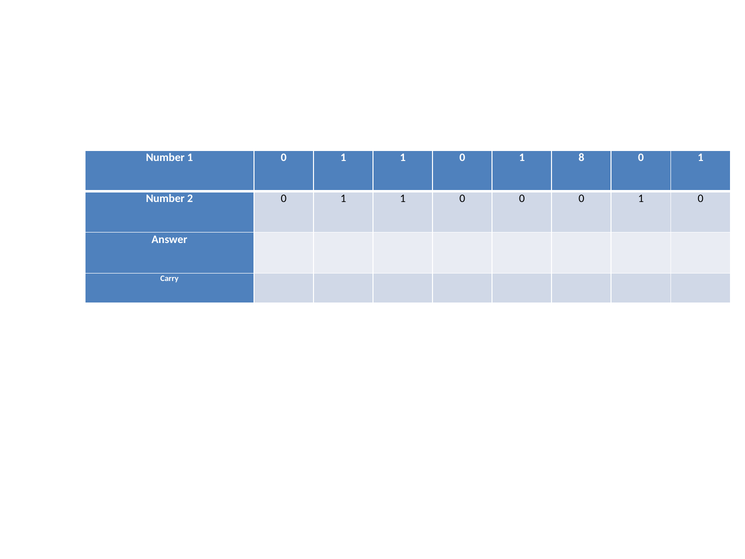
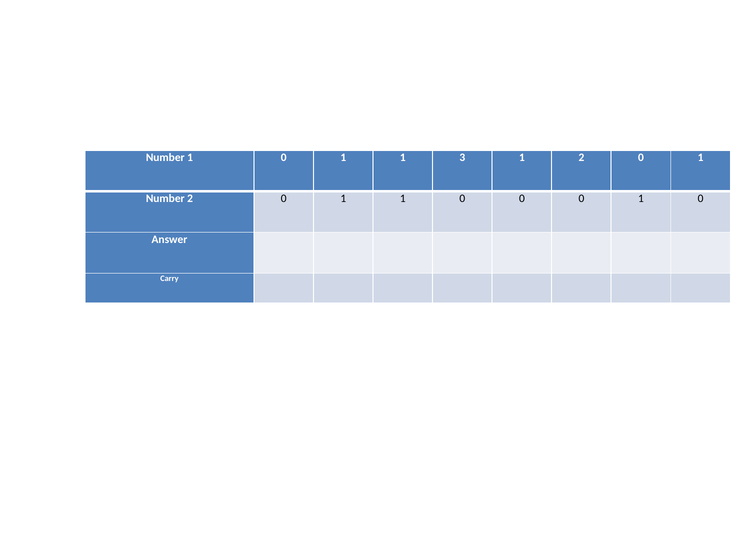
0 at (462, 158): 0 -> 3
1 8: 8 -> 2
